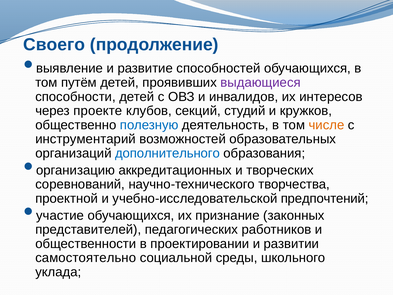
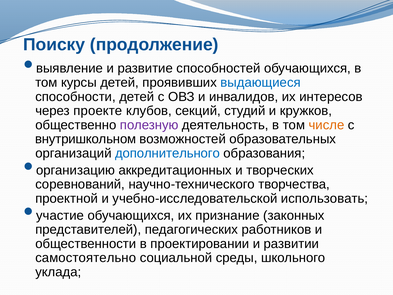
Своего: Своего -> Поиску
путём: путём -> курсы
выдающиеся colour: purple -> blue
полезную colour: blue -> purple
инструментарий: инструментарий -> внутришкольном
предпочтений: предпочтений -> использовать
